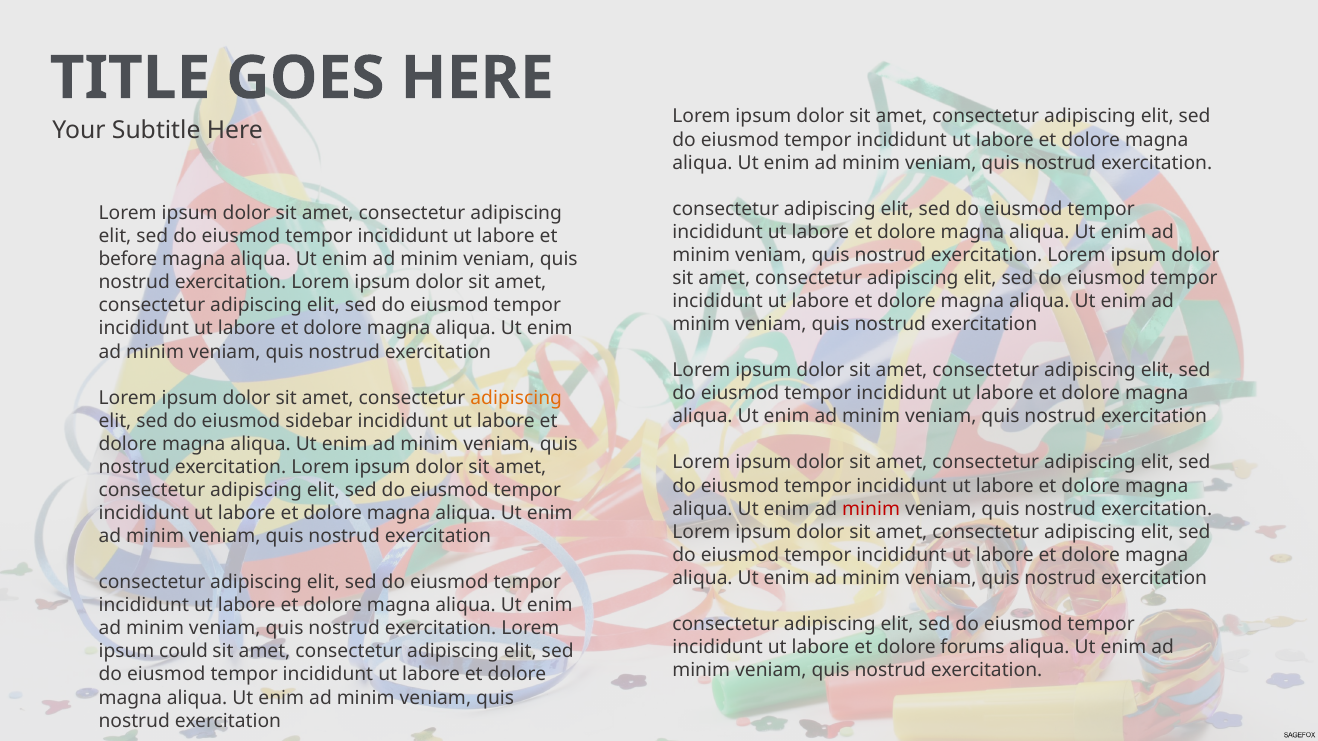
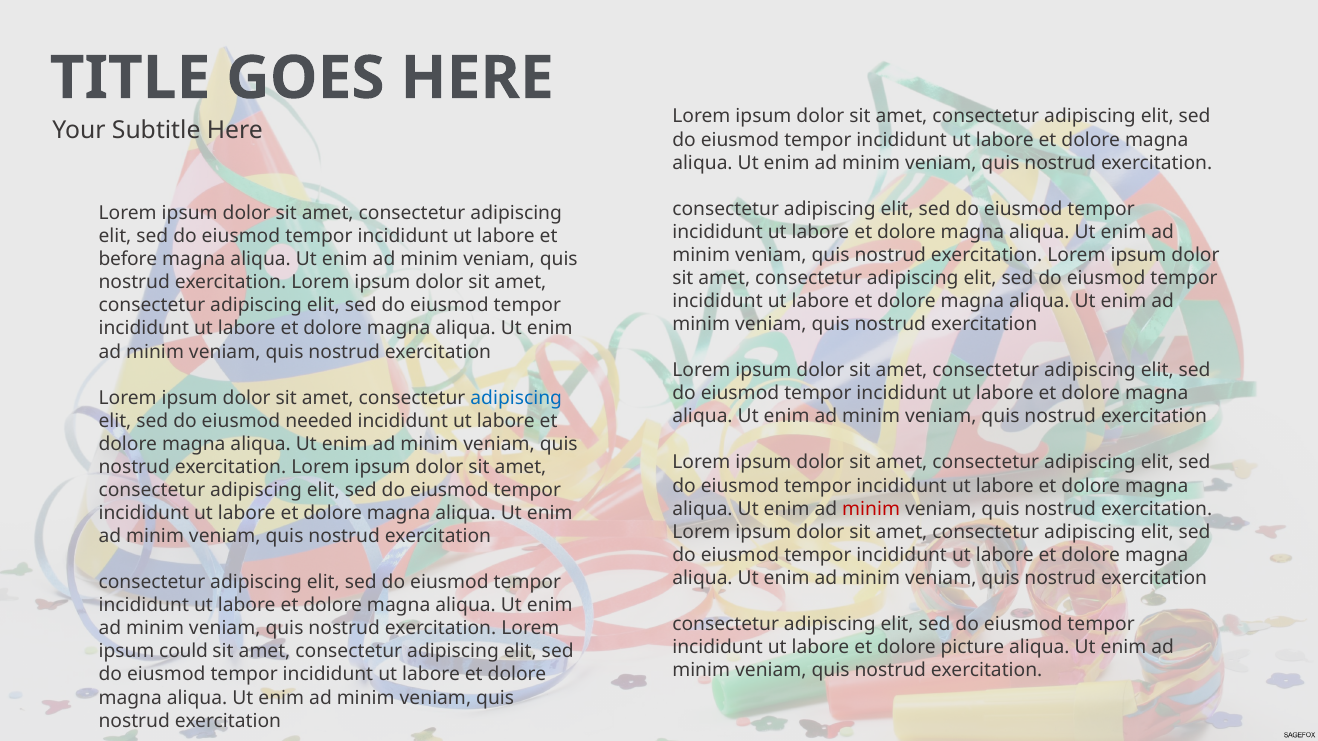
adipiscing at (516, 398) colour: orange -> blue
sidebar: sidebar -> needed
forums: forums -> picture
